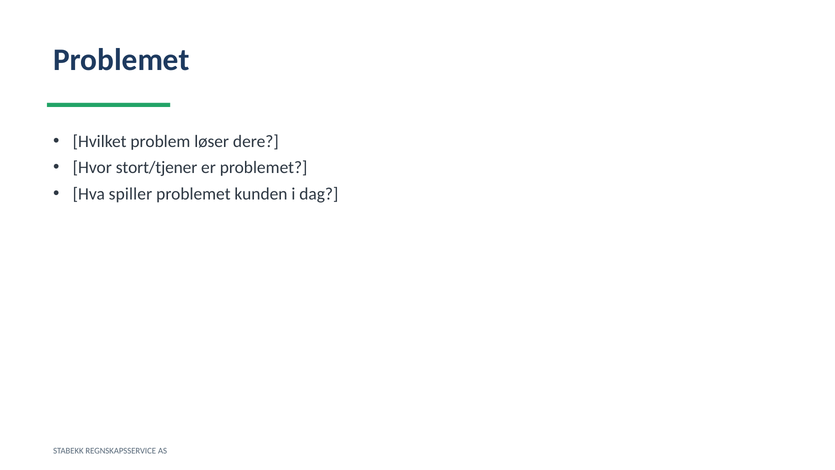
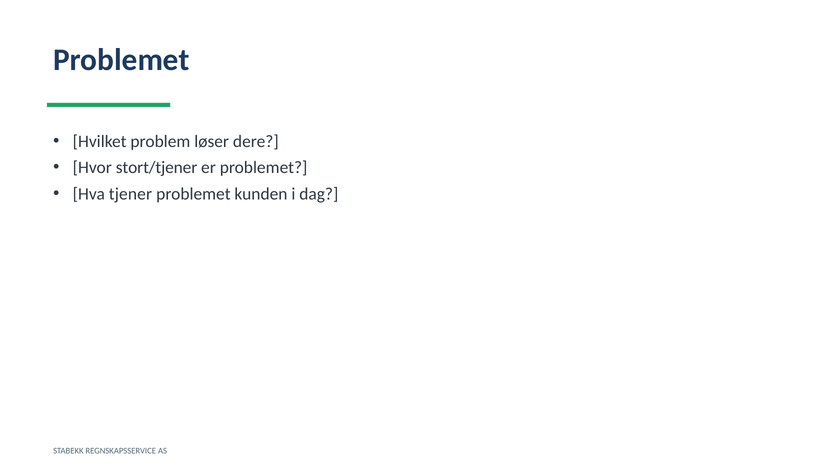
spiller: spiller -> tjener
